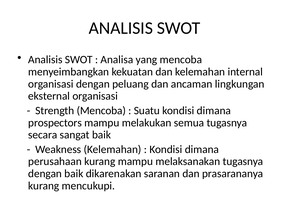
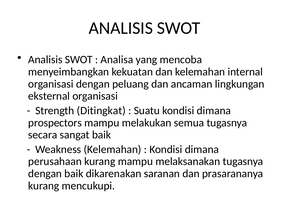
Strength Mencoba: Mencoba -> Ditingkat
